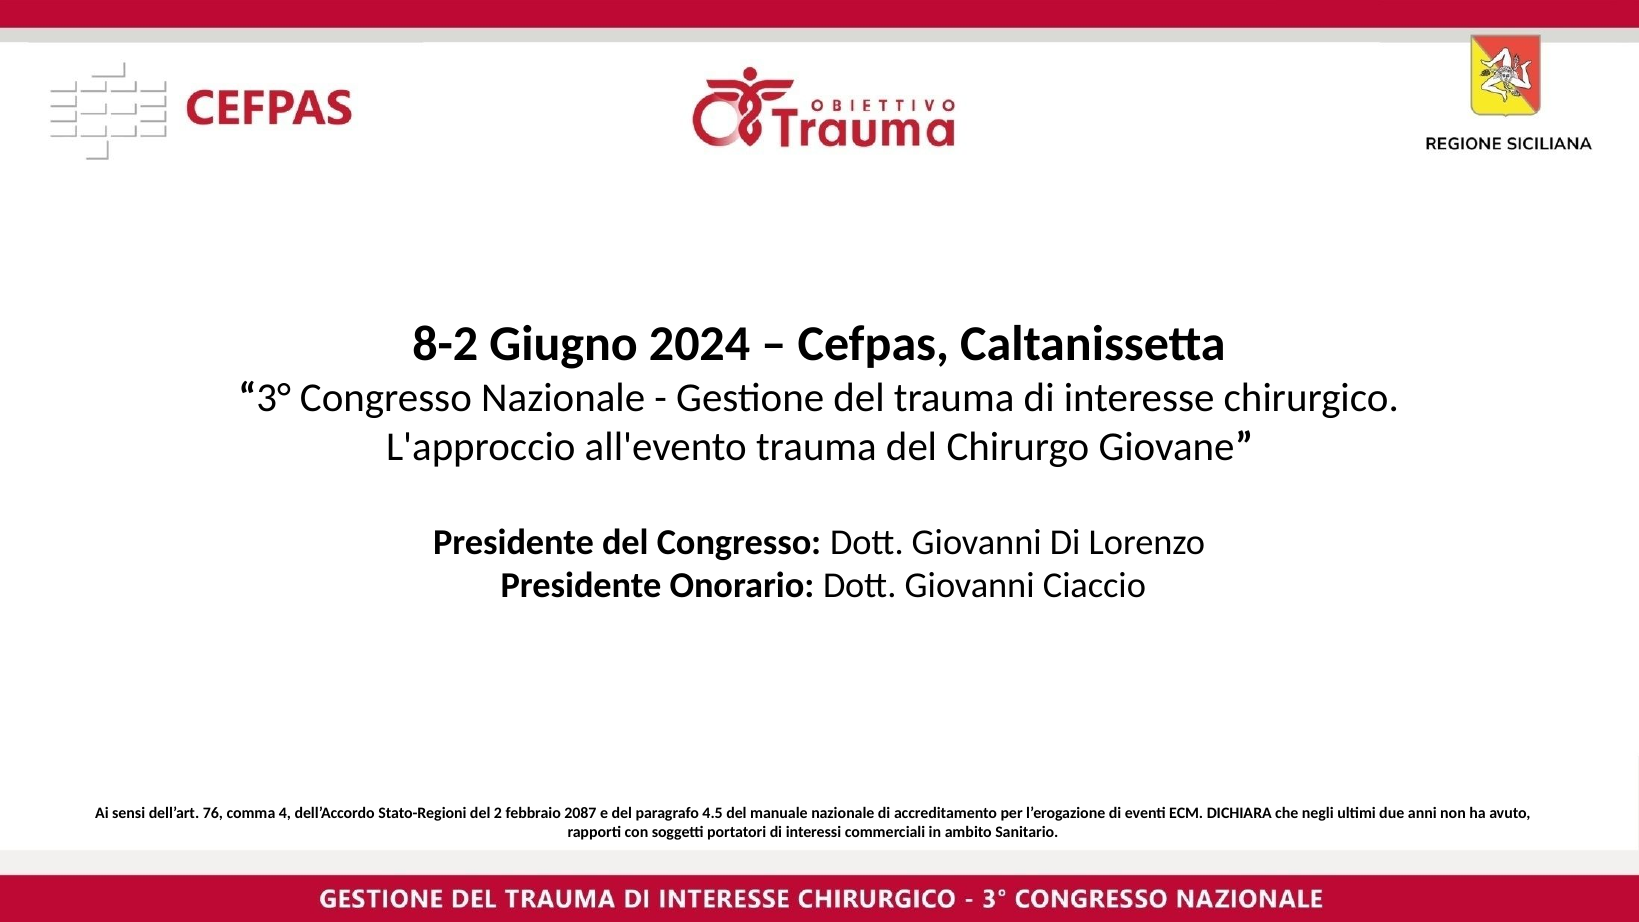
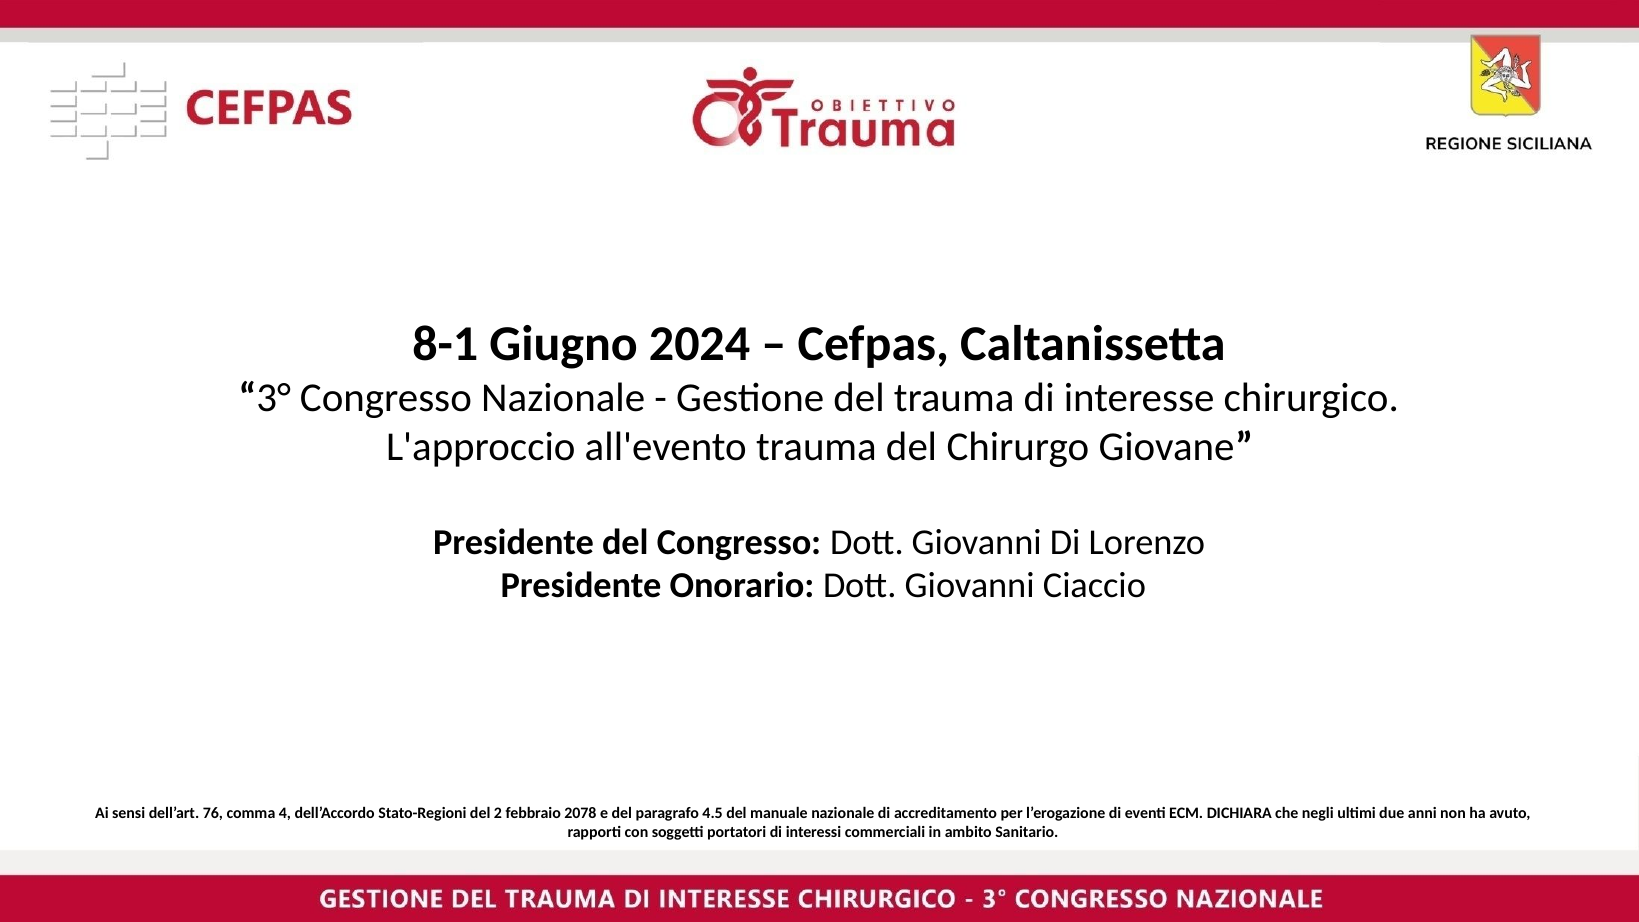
8-2: 8-2 -> 8-1
2087: 2087 -> 2078
